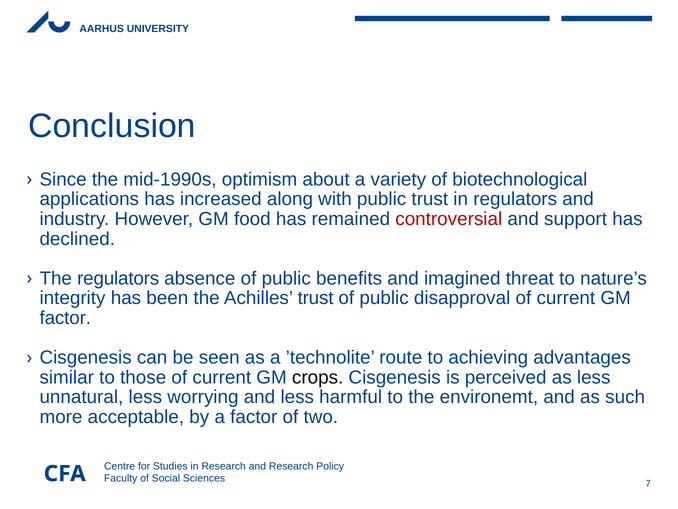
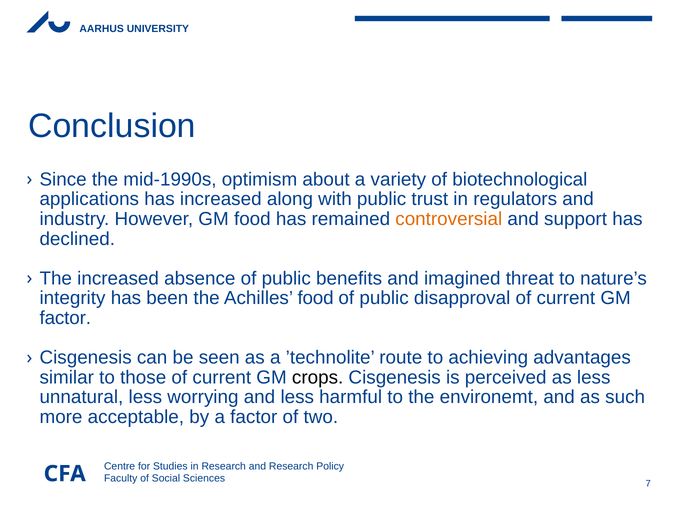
controversial colour: red -> orange
The regulators: regulators -> increased
Achilles trust: trust -> food
